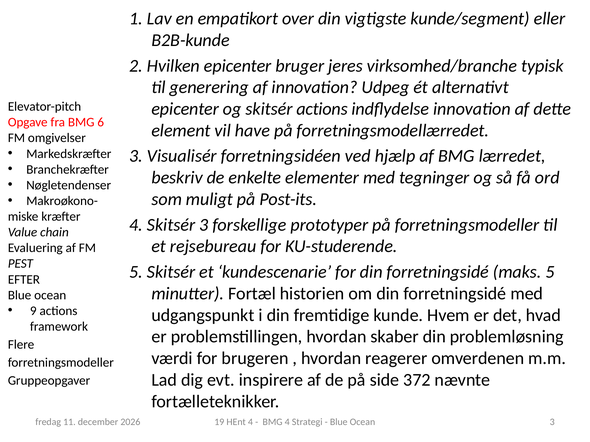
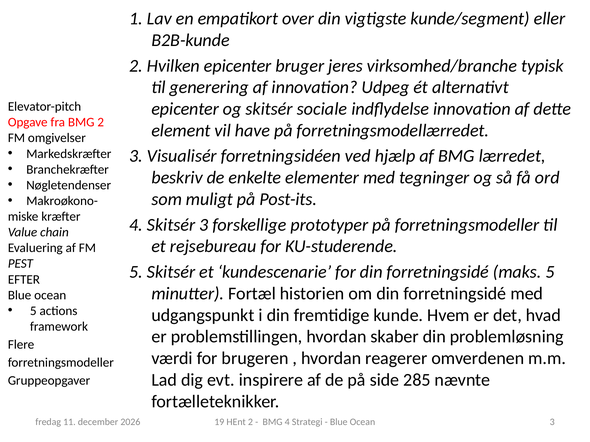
skitsér actions: actions -> sociale
BMG 6: 6 -> 2
9 at (33, 311): 9 -> 5
372: 372 -> 285
HEnt 4: 4 -> 2
